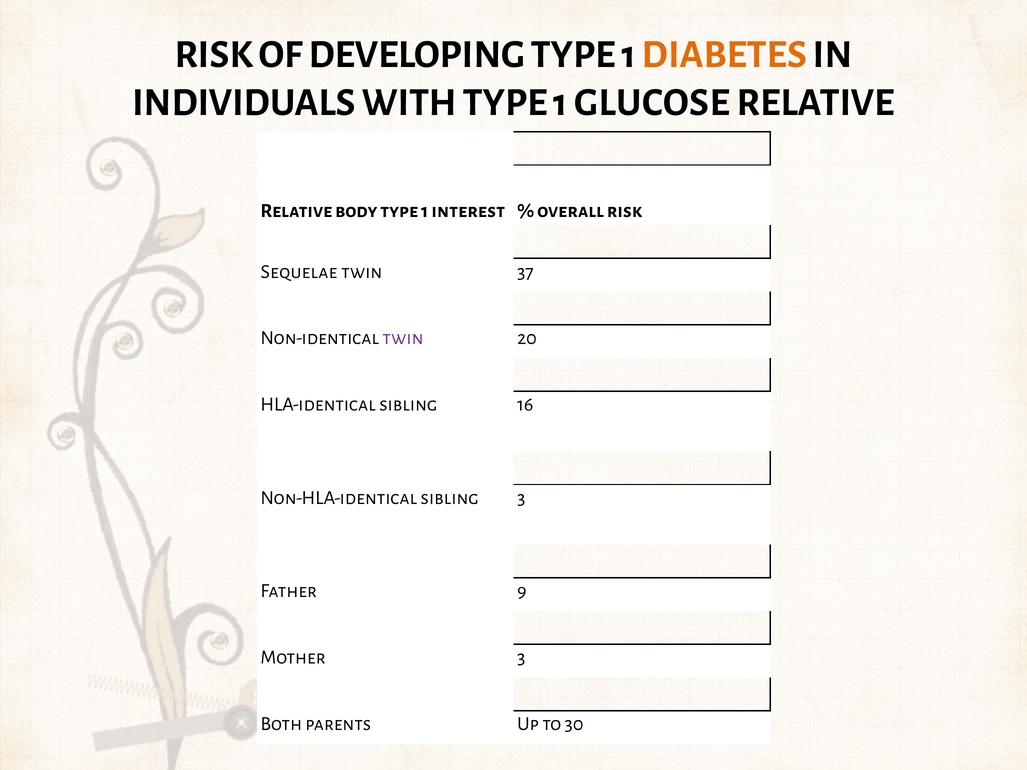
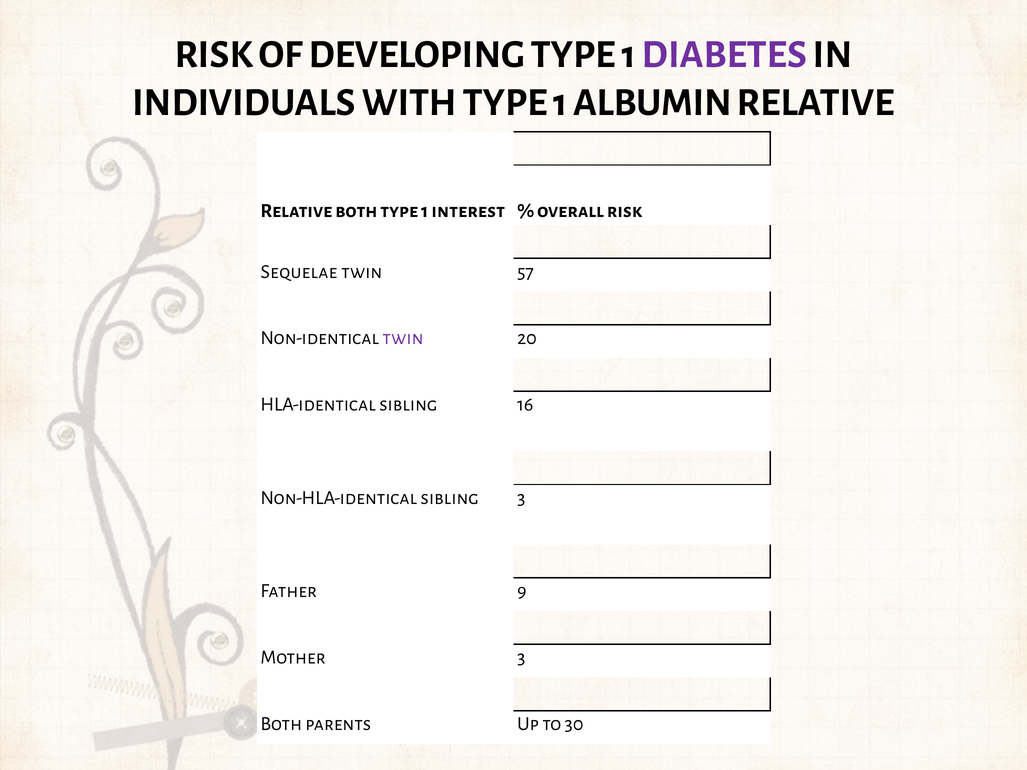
DIABETES colour: orange -> purple
GLUCOSE: GLUCOSE -> ALBUMIN
Relative body: body -> both
37: 37 -> 57
